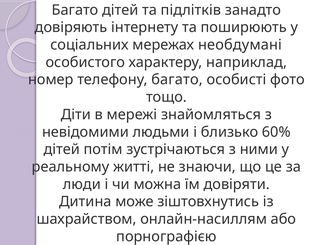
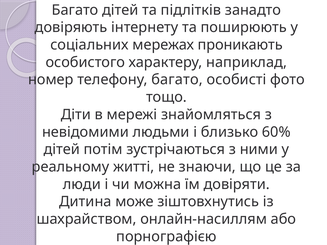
необдумані: необдумані -> проникають
